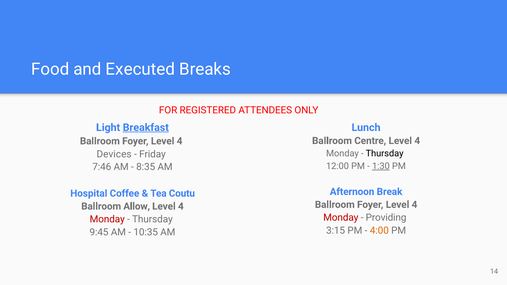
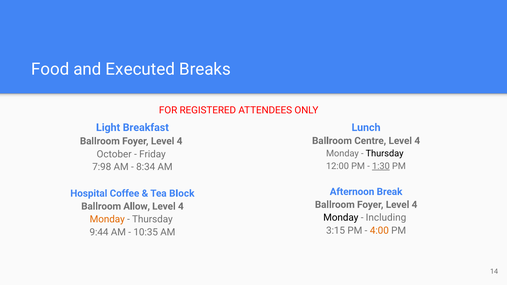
Breakfast underline: present -> none
Devices: Devices -> October
7:46: 7:46 -> 7:98
8:35: 8:35 -> 8:34
Coutu: Coutu -> Block
Monday at (341, 218) colour: red -> black
Providing: Providing -> Including
Monday at (107, 219) colour: red -> orange
9:45: 9:45 -> 9:44
